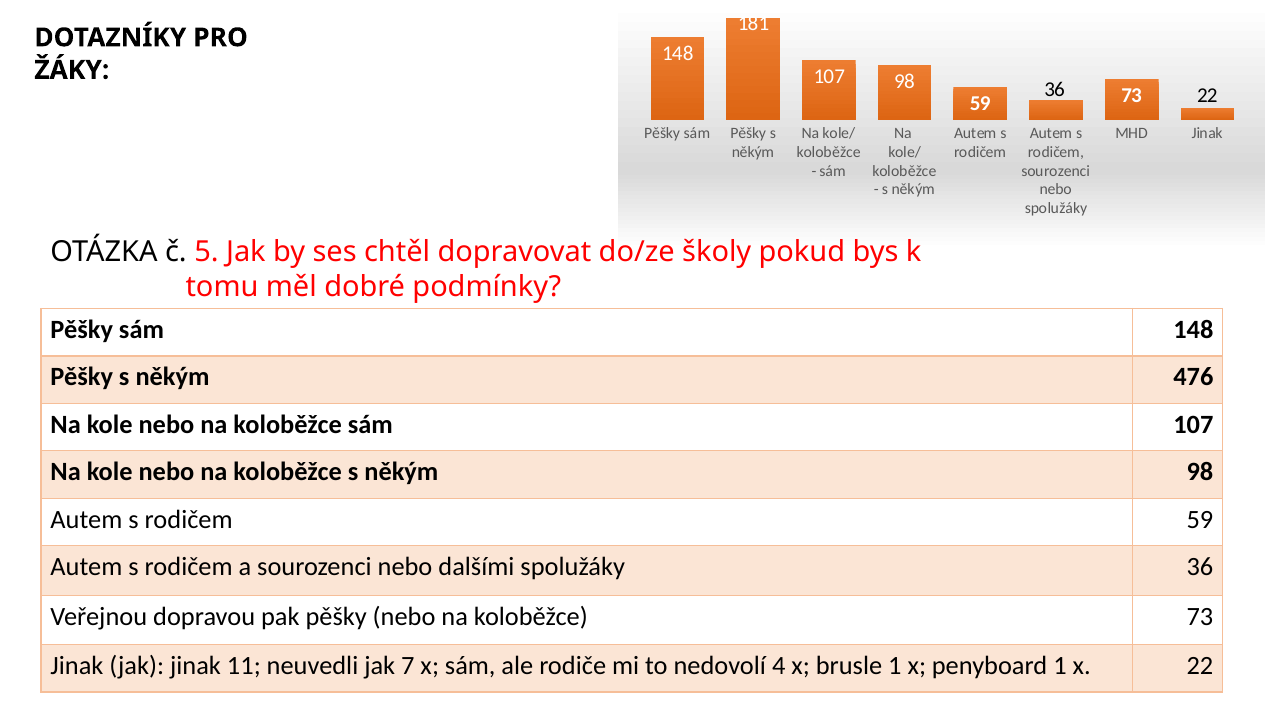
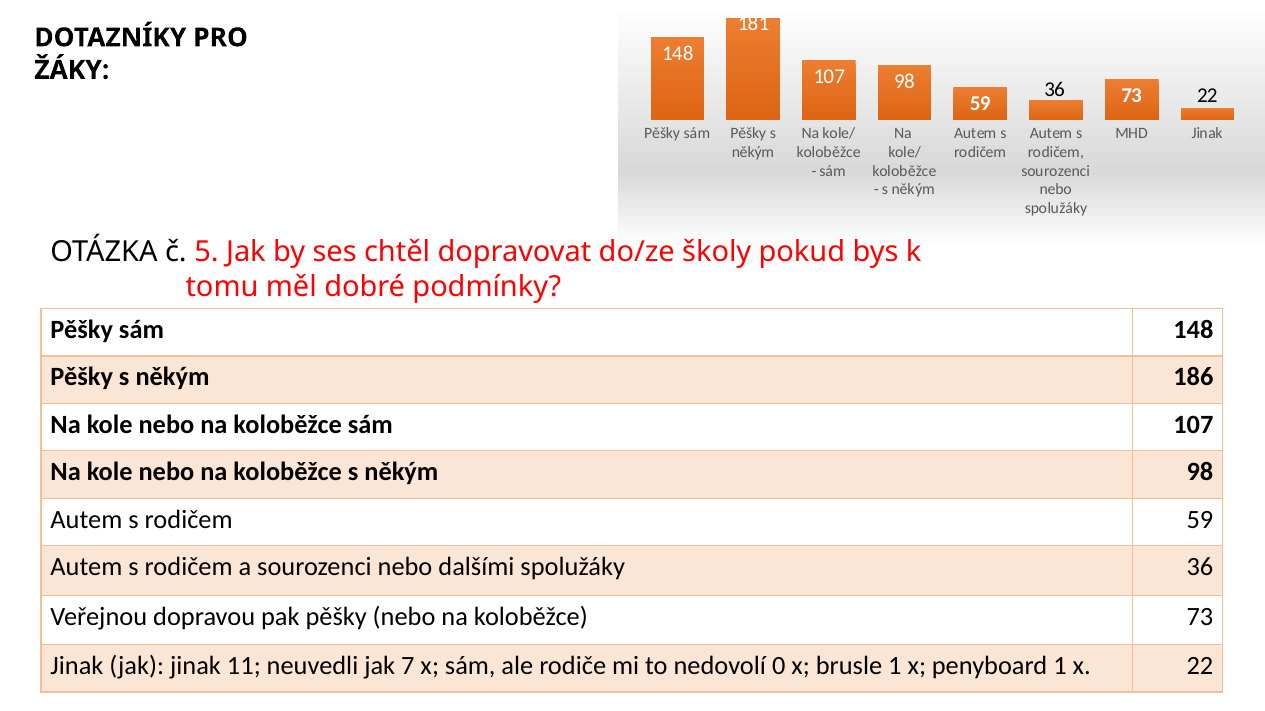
476: 476 -> 186
4: 4 -> 0
